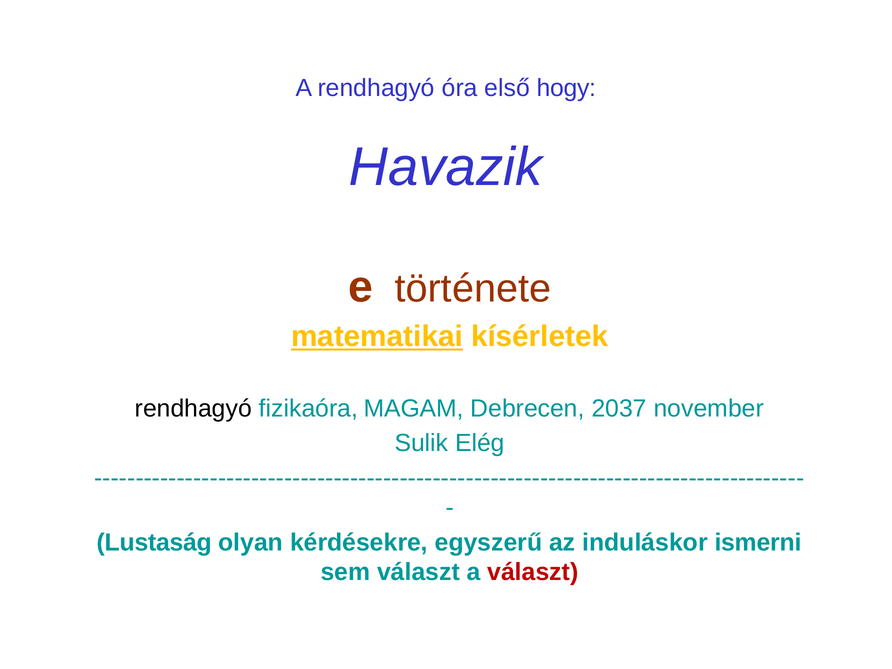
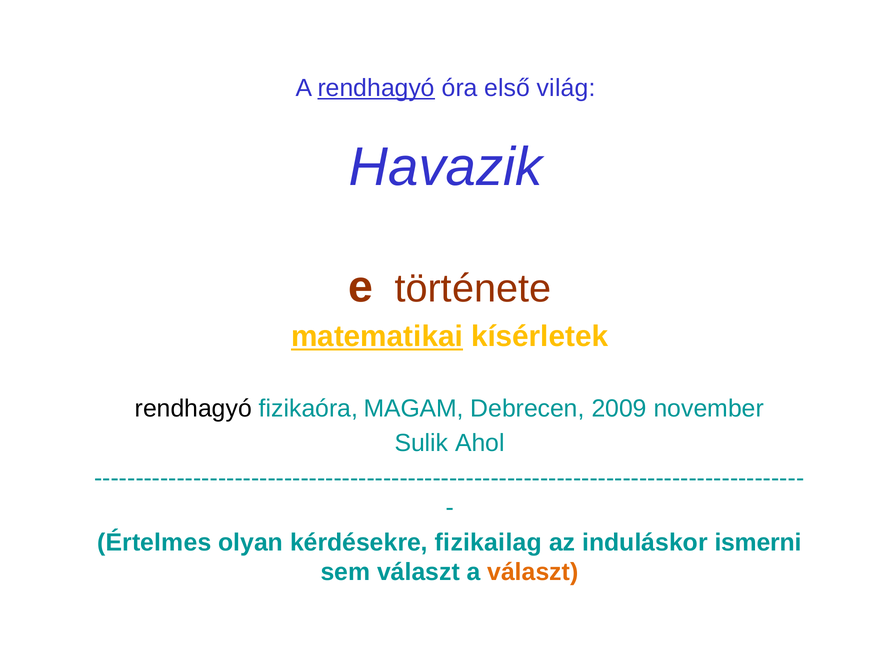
rendhagyó at (376, 88) underline: none -> present
hogy: hogy -> világ
2037: 2037 -> 2009
Elég: Elég -> Ahol
Lustaság: Lustaság -> Értelmes
egyszerű: egyszerű -> fizikailag
választ at (533, 572) colour: red -> orange
